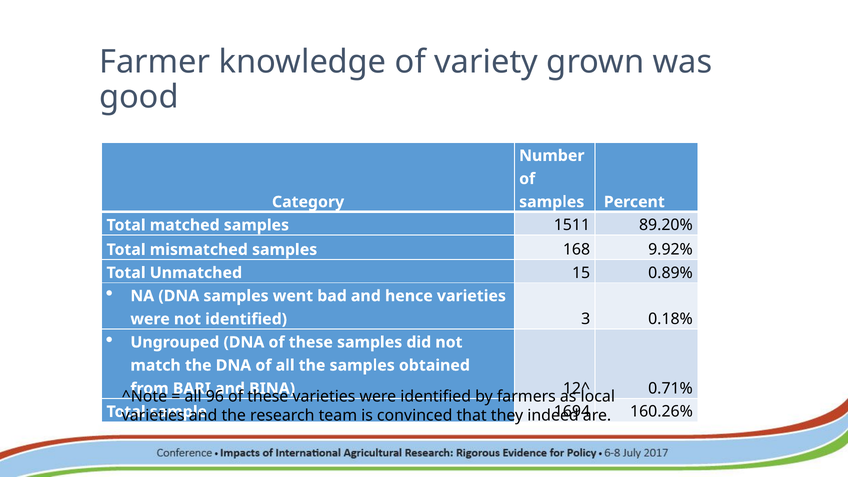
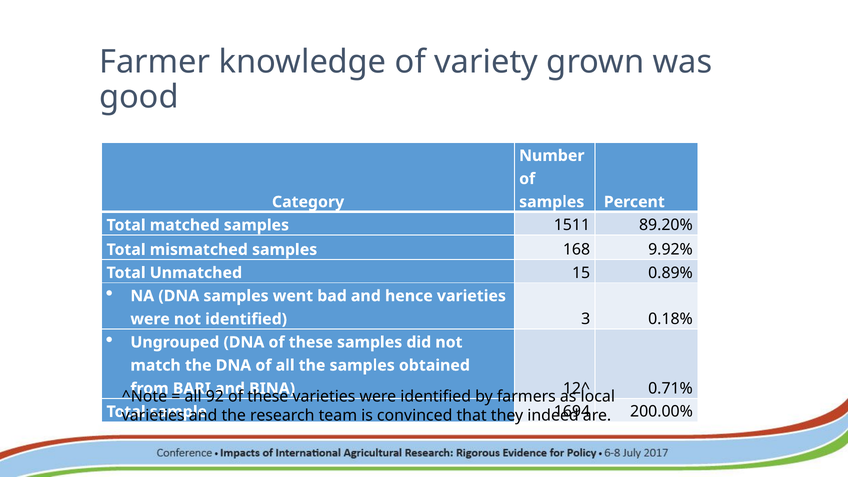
96: 96 -> 92
160.26%: 160.26% -> 200.00%
